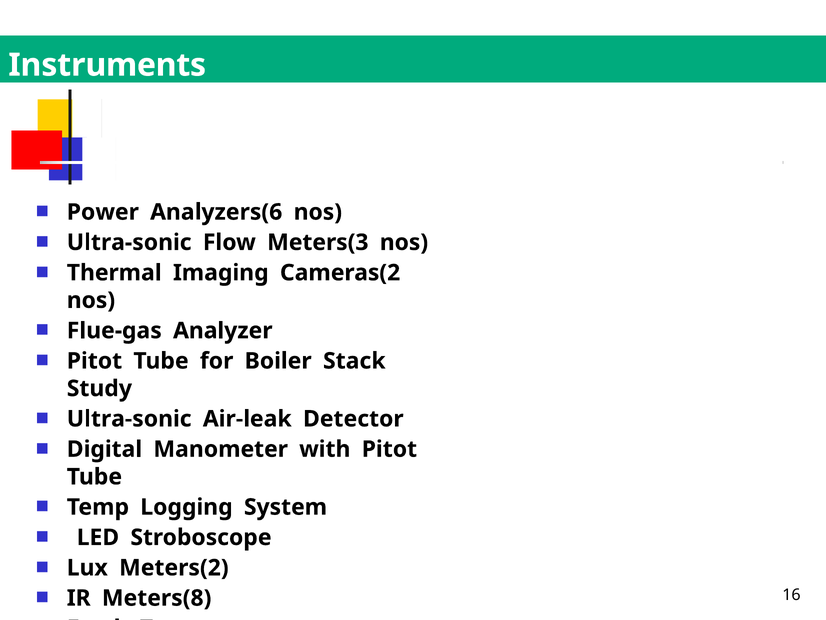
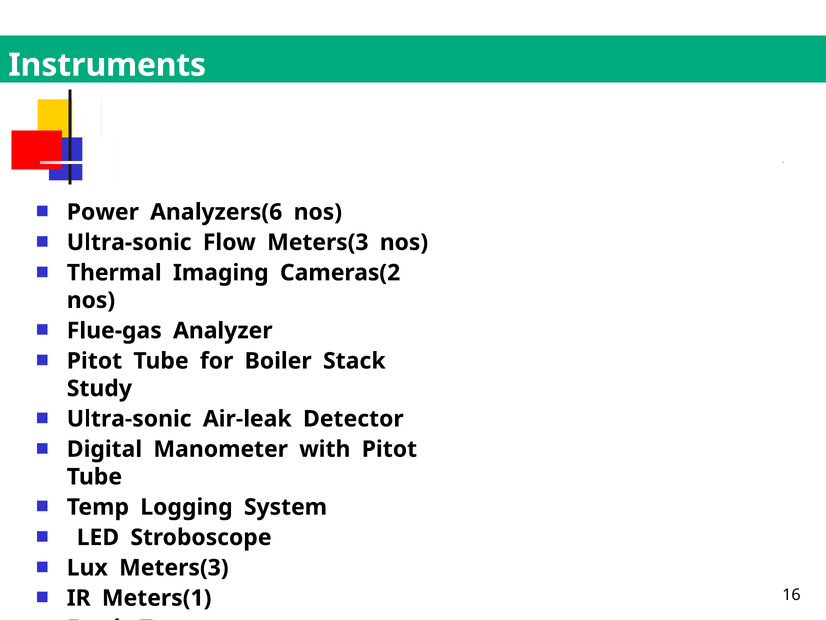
Lux Meters(2: Meters(2 -> Meters(3
Meters(8: Meters(8 -> Meters(1
